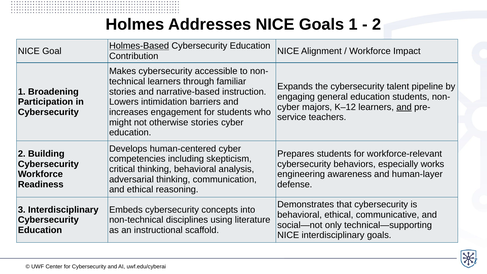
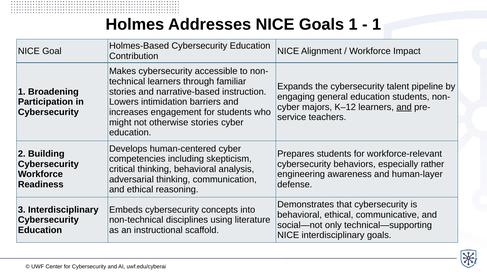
2 at (377, 25): 2 -> 1
Holmes-Based underline: present -> none
works: works -> rather
